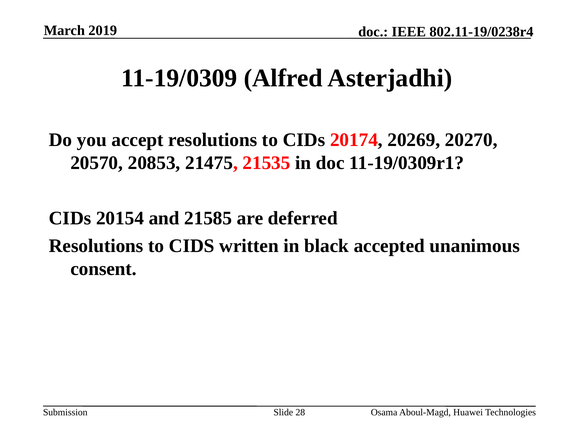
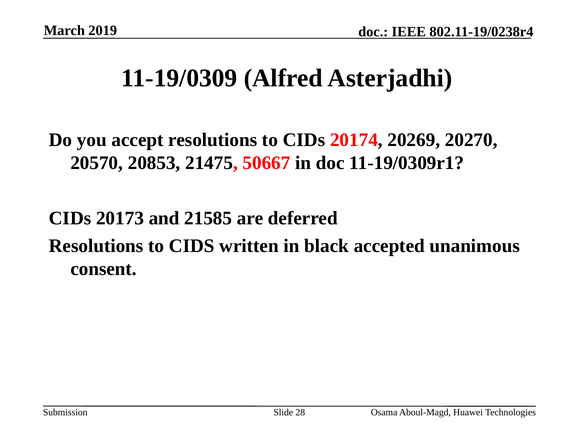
21535: 21535 -> 50667
20154: 20154 -> 20173
